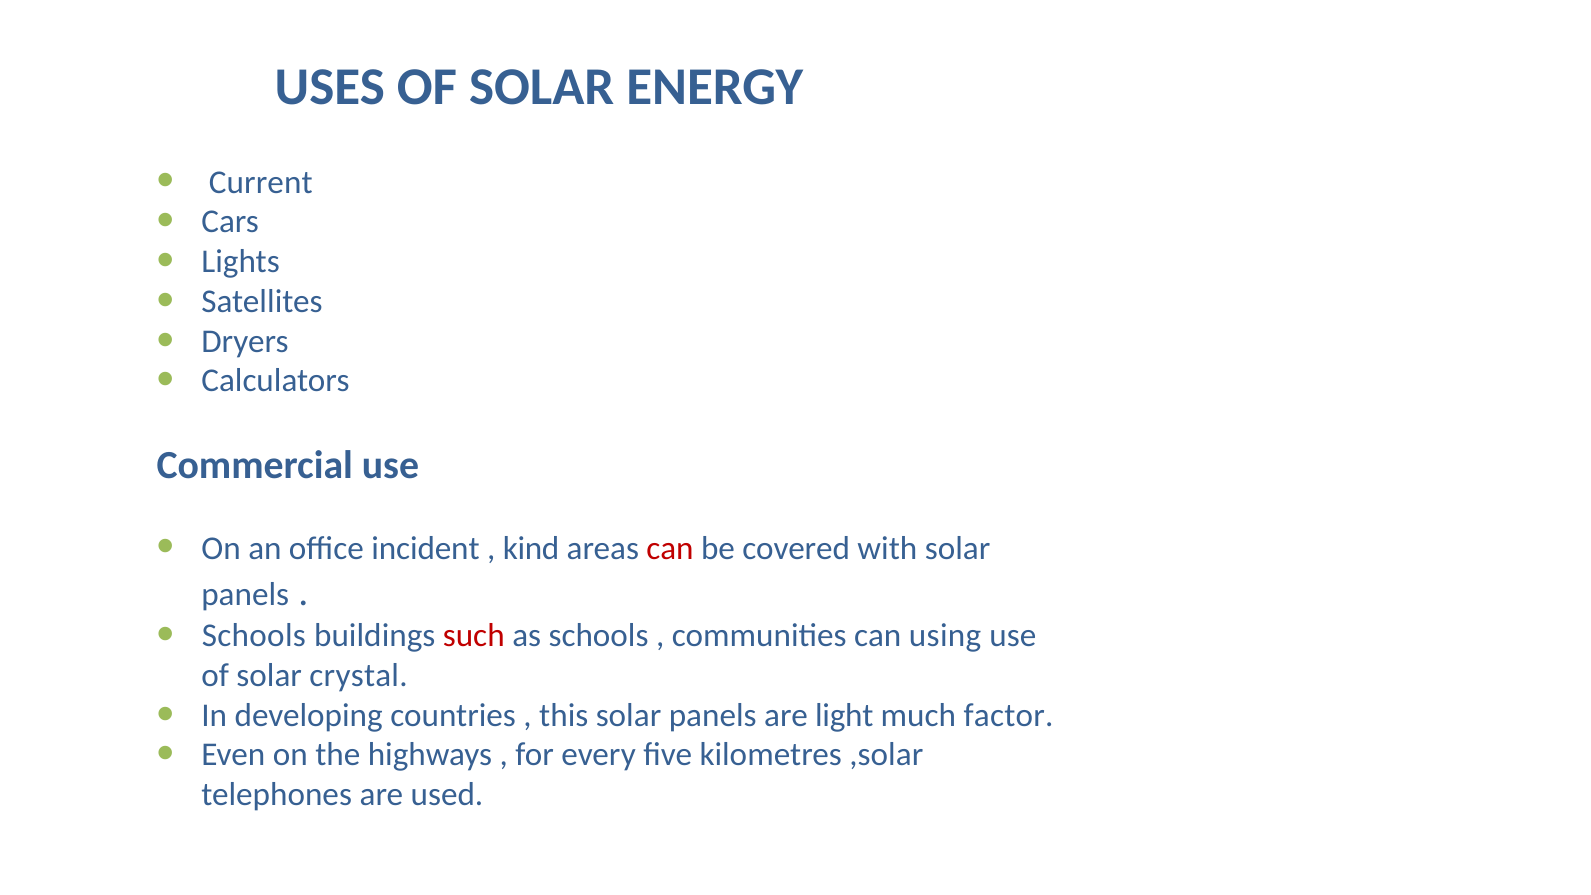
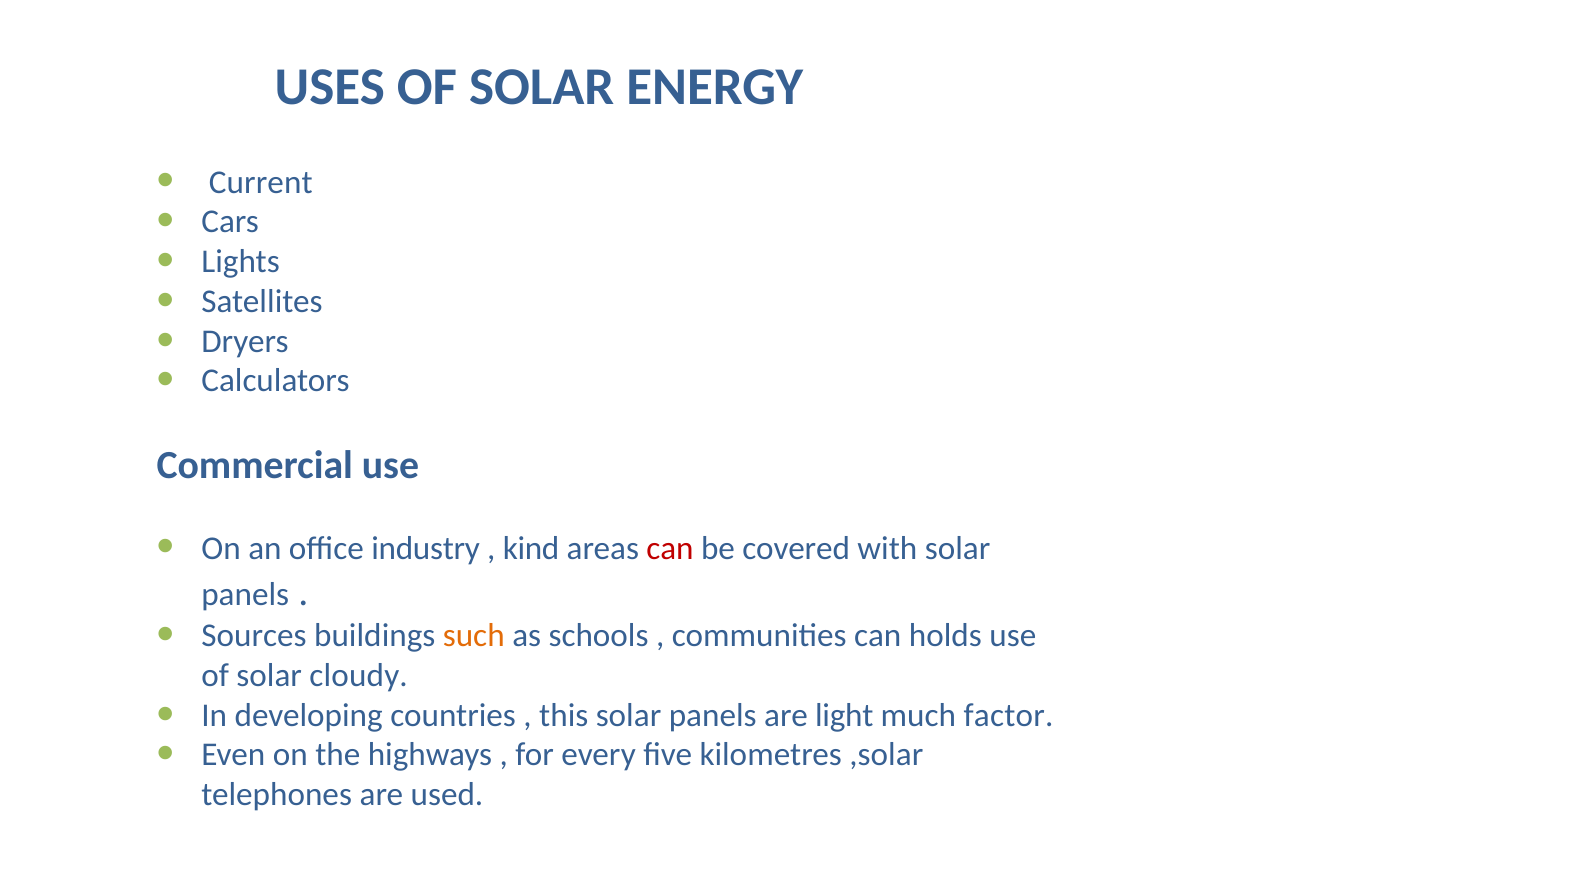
incident: incident -> industry
Schools at (254, 636): Schools -> Sources
such colour: red -> orange
using: using -> holds
crystal: crystal -> cloudy
